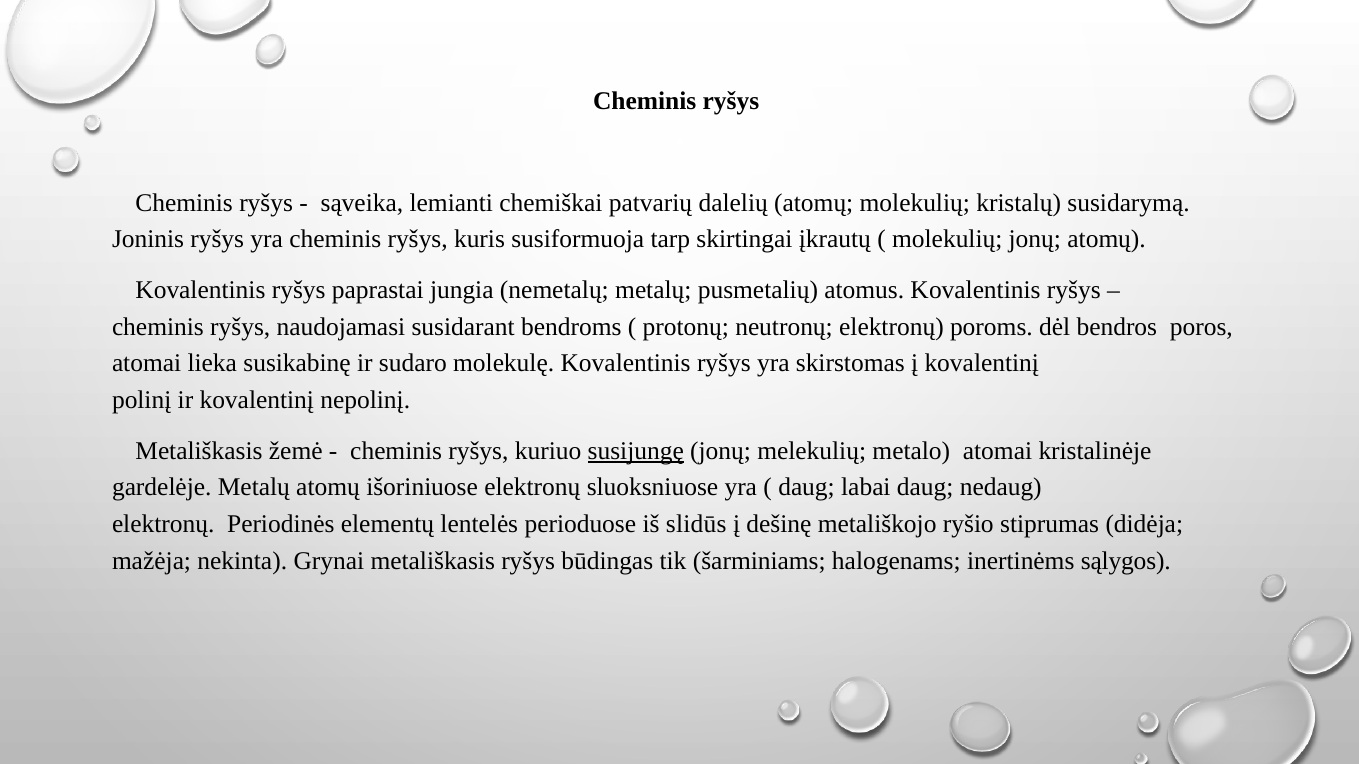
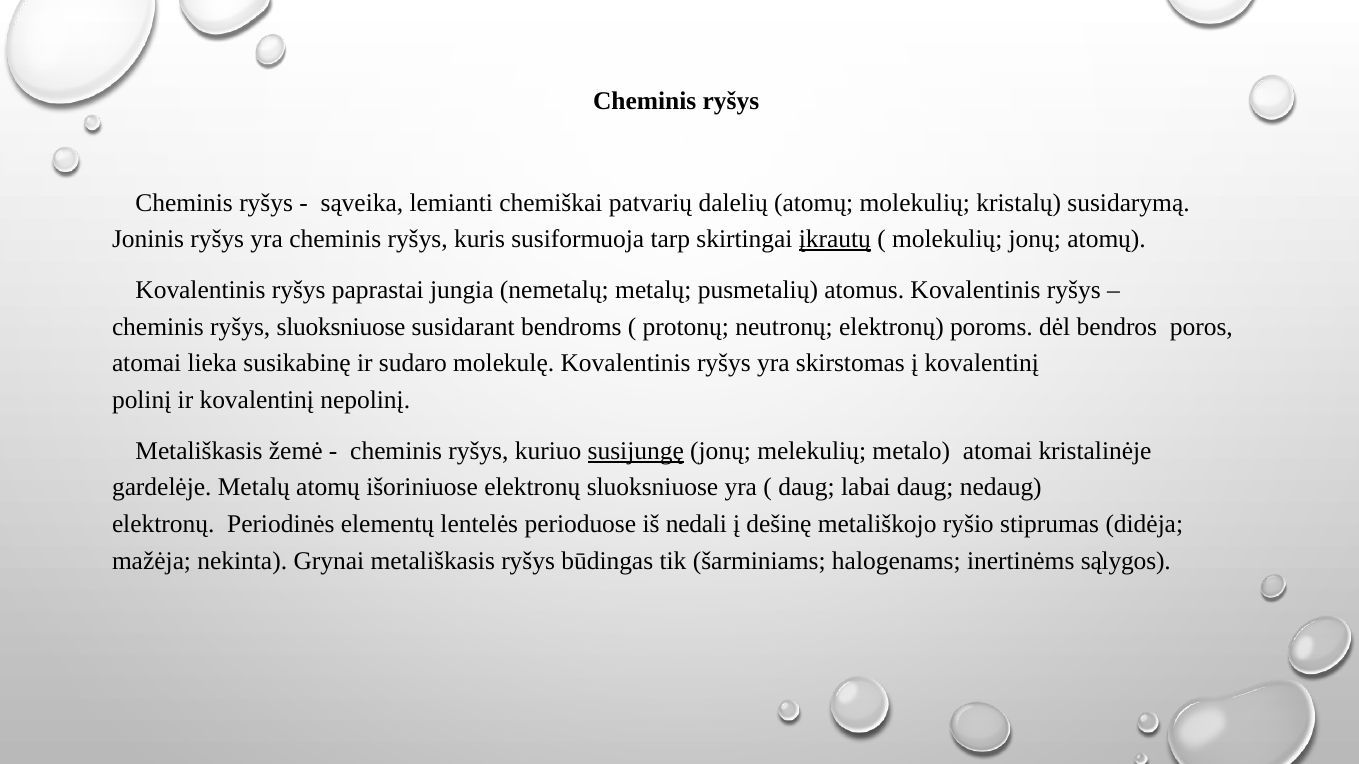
įkrautų underline: none -> present
ryšys naudojamasi: naudojamasi -> sluoksniuose
slidūs: slidūs -> nedali
